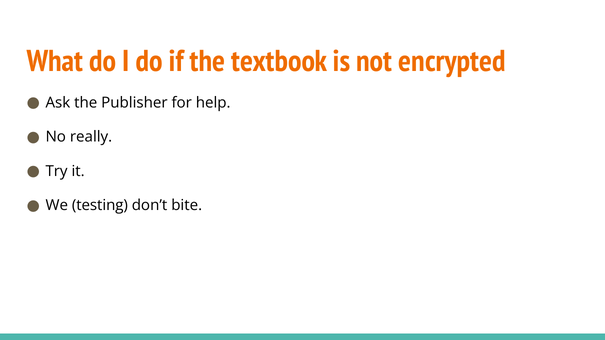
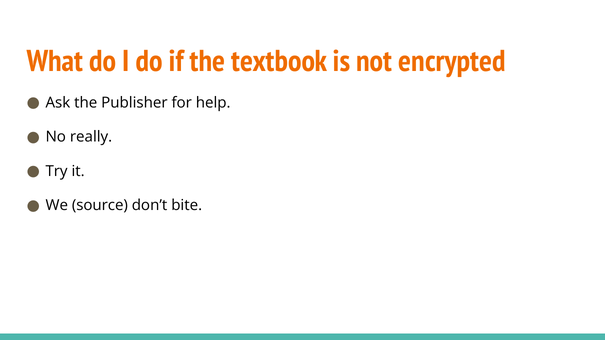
testing: testing -> source
